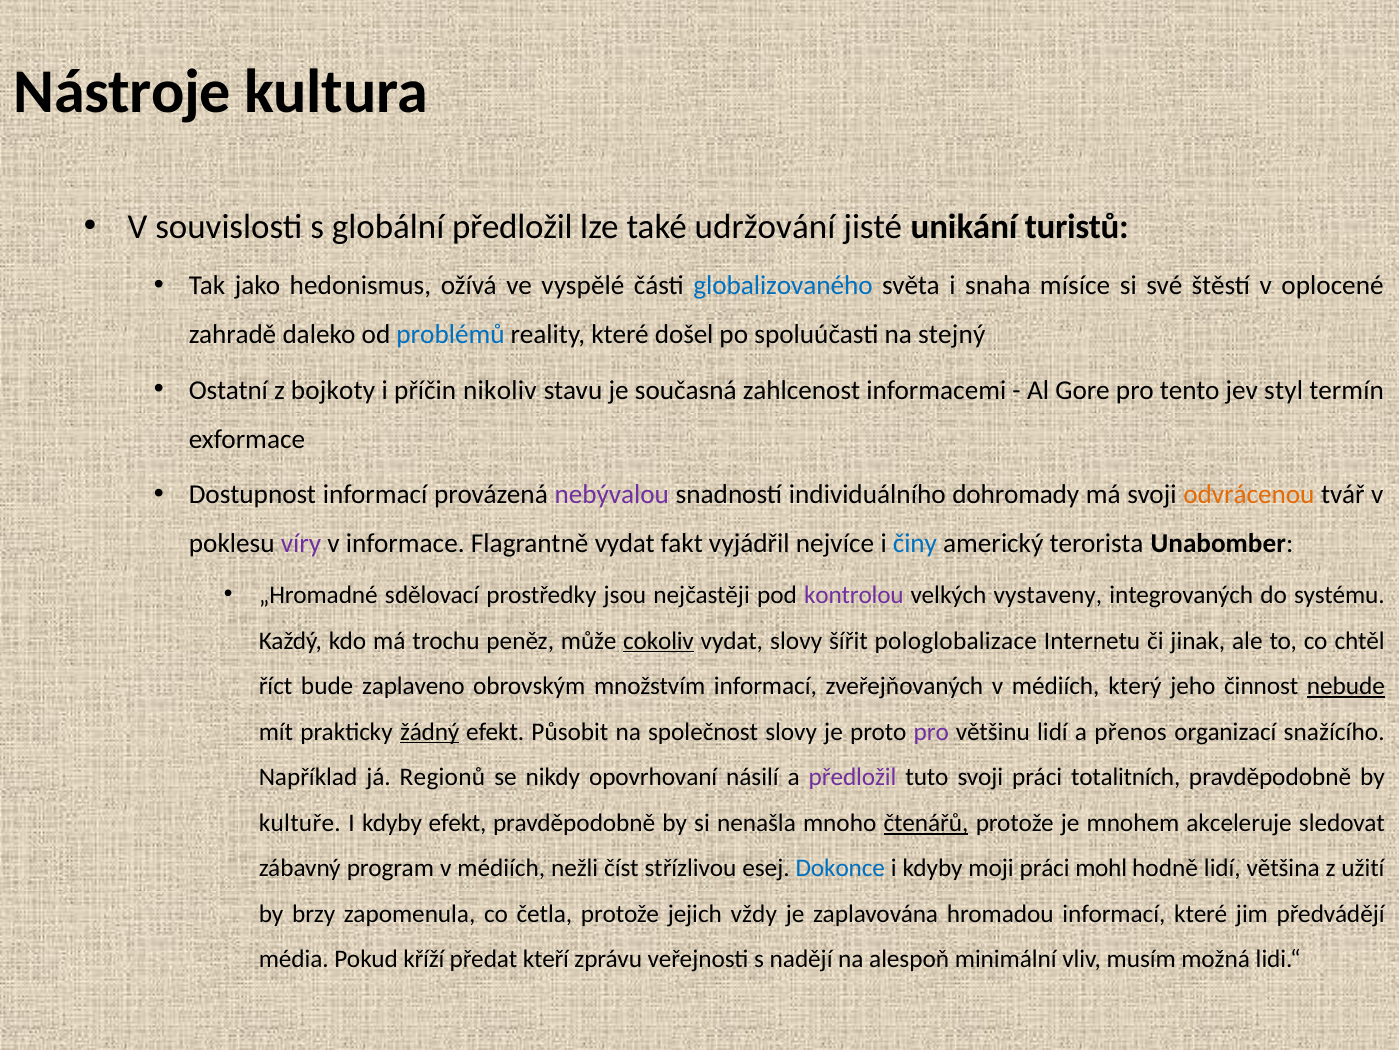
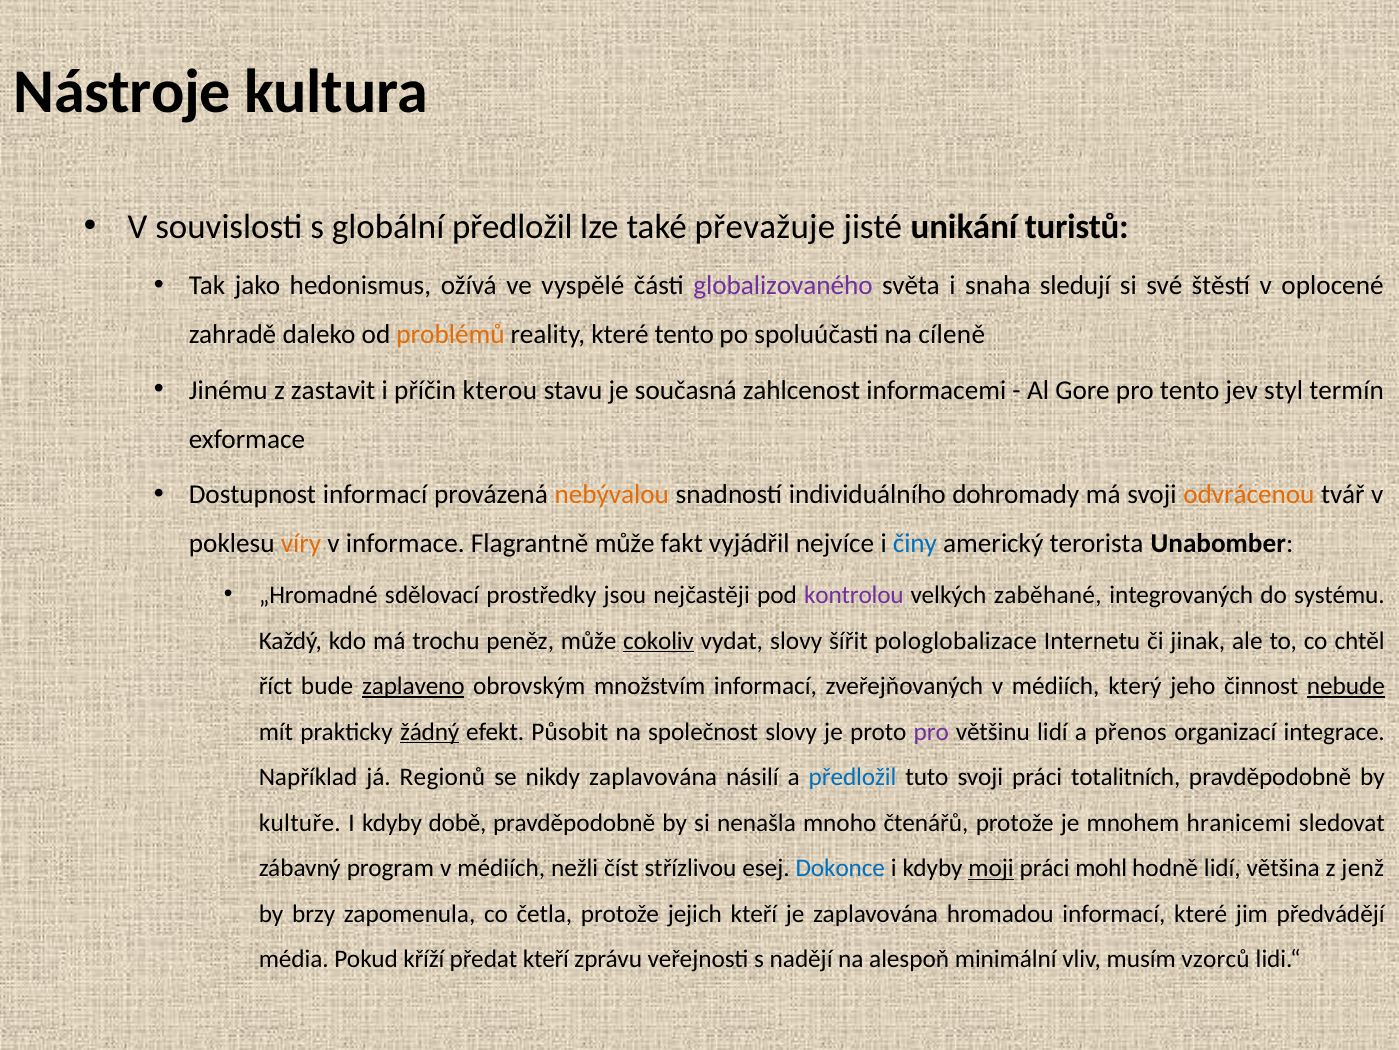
udržování: udržování -> převažuje
globalizovaného colour: blue -> purple
mísíce: mísíce -> sledují
problémů colour: blue -> orange
které došel: došel -> tento
stejný: stejný -> cíleně
Ostatní: Ostatní -> Jinému
bojkoty: bojkoty -> zastavit
nikoliv: nikoliv -> kterou
nebývalou colour: purple -> orange
víry colour: purple -> orange
Flagrantně vydat: vydat -> může
vystaveny: vystaveny -> zaběhané
zaplaveno underline: none -> present
snažícího: snažícího -> integrace
nikdy opovrhovaní: opovrhovaní -> zaplavována
předložil at (853, 777) colour: purple -> blue
kdyby efekt: efekt -> době
čtenářů underline: present -> none
akceleruje: akceleruje -> hranicemi
moji underline: none -> present
užití: užití -> jenž
jejich vždy: vždy -> kteří
možná: možná -> vzorců
